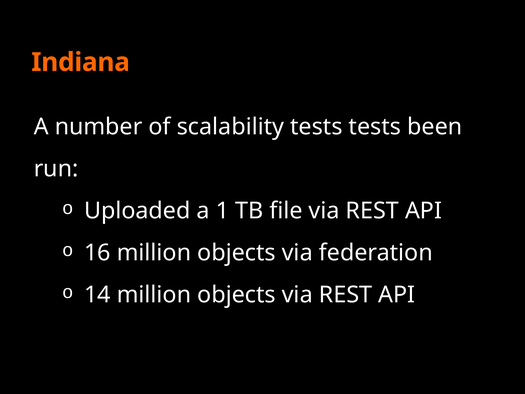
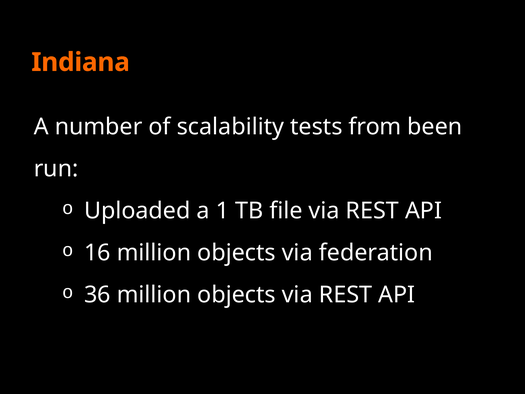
tests tests: tests -> from
14: 14 -> 36
